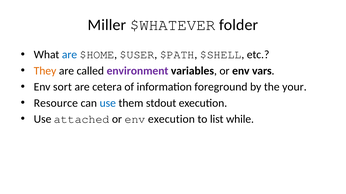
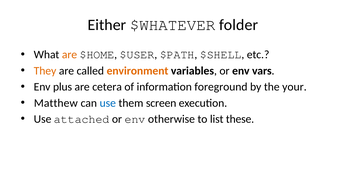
Miller: Miller -> Either
are at (70, 55) colour: blue -> orange
environment colour: purple -> orange
sort: sort -> plus
Resource: Resource -> Matthew
stdout: stdout -> screen
env execution: execution -> otherwise
while: while -> these
